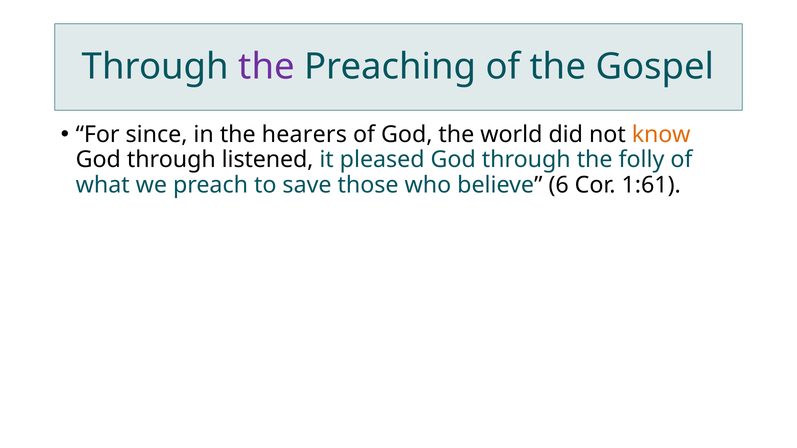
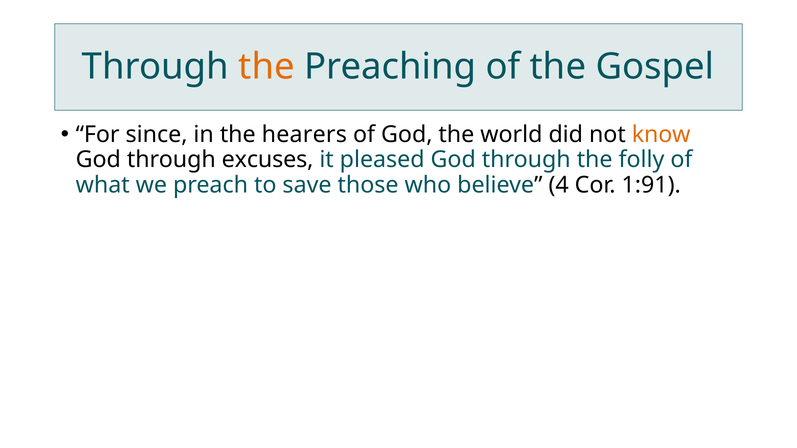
the at (266, 67) colour: purple -> orange
listened: listened -> excuses
6: 6 -> 4
1:61: 1:61 -> 1:91
